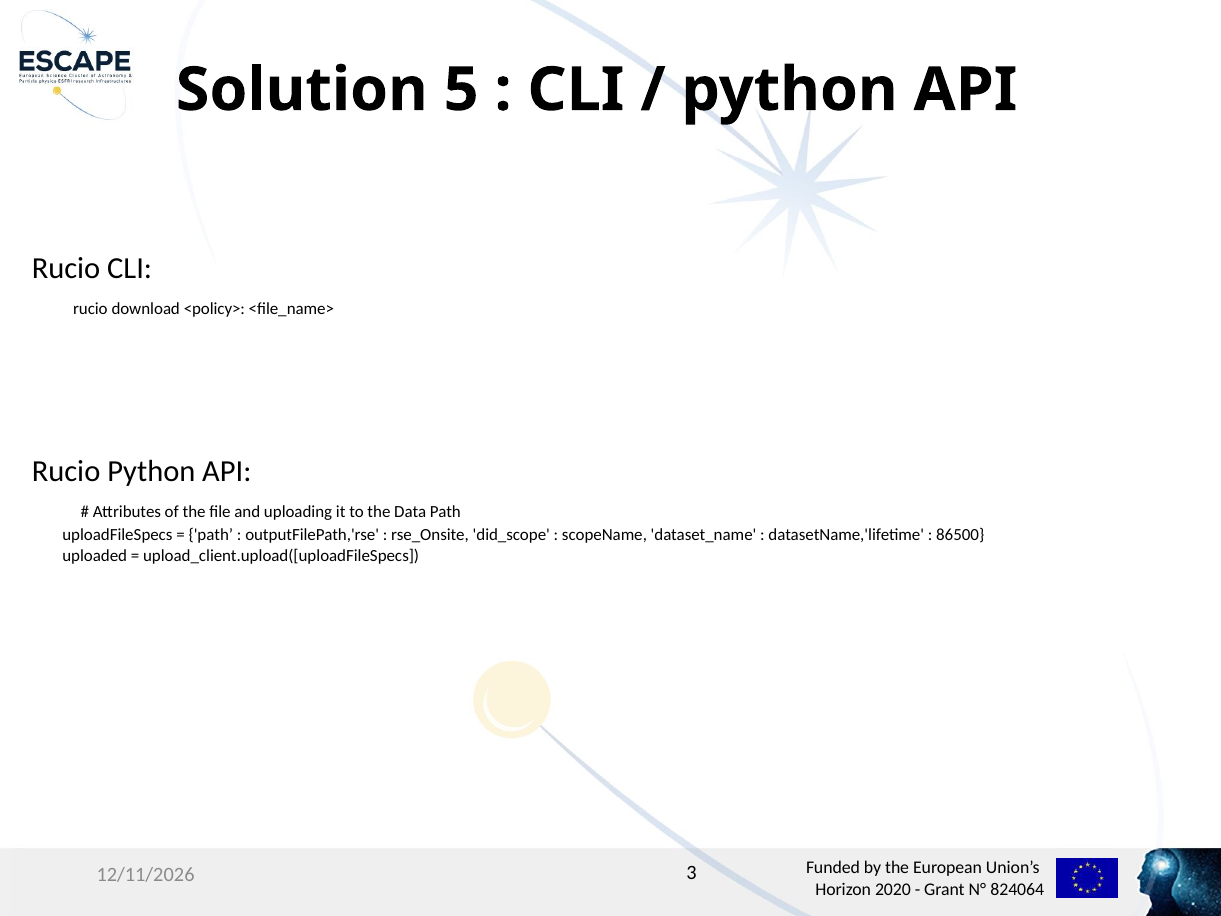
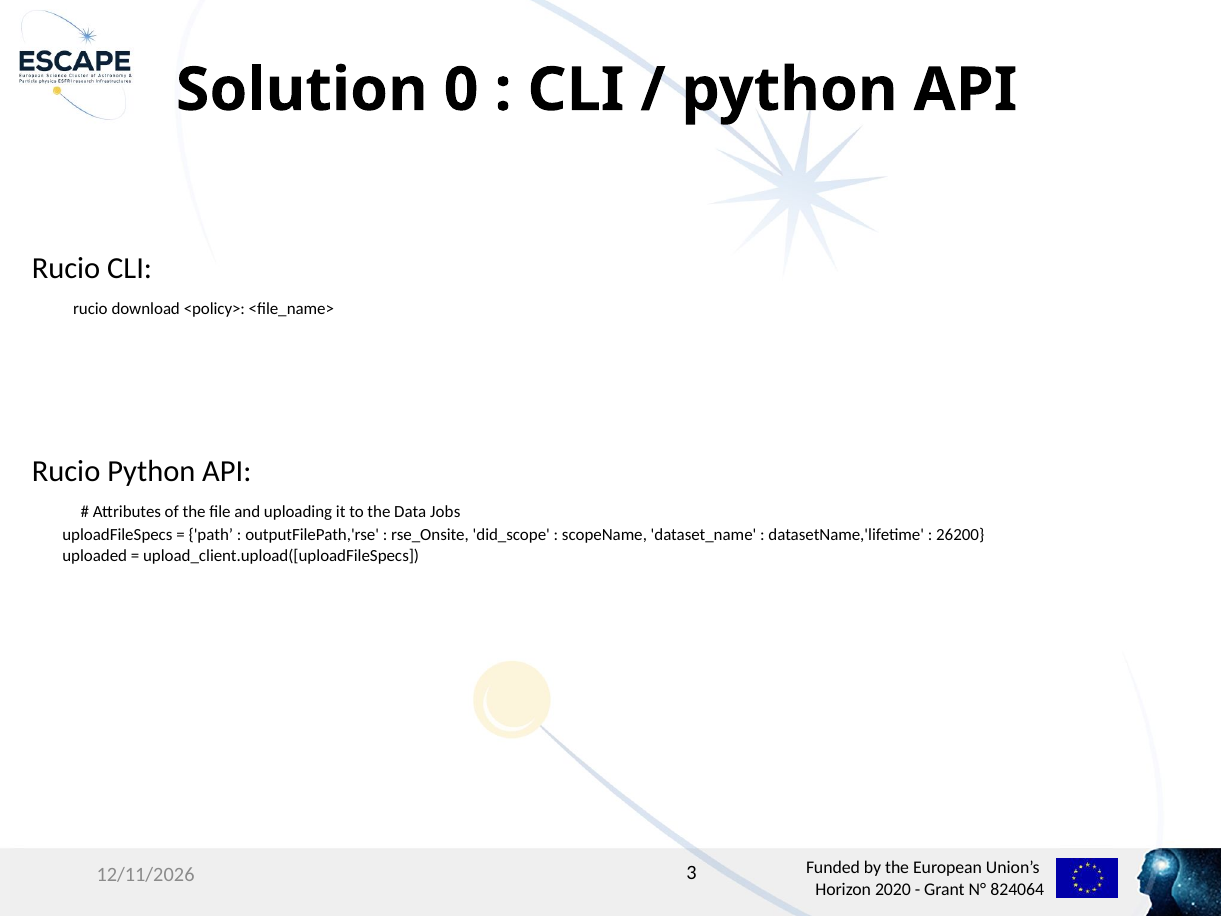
5: 5 -> 0
Data Path: Path -> Jobs
86500: 86500 -> 26200
